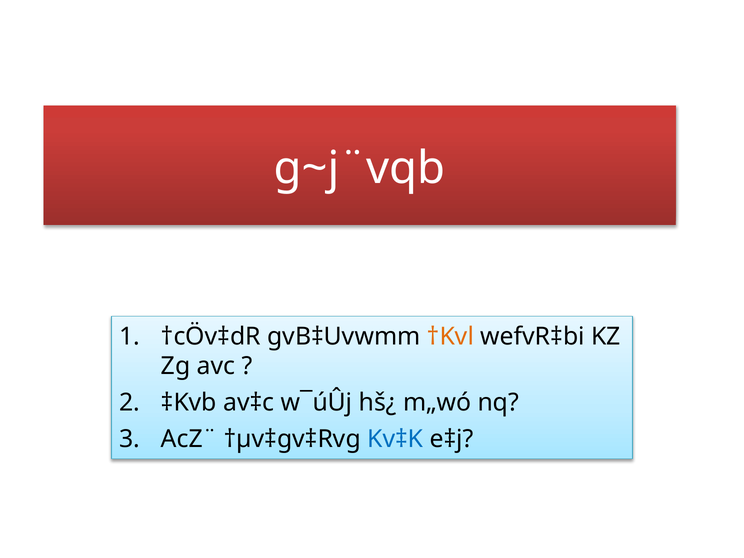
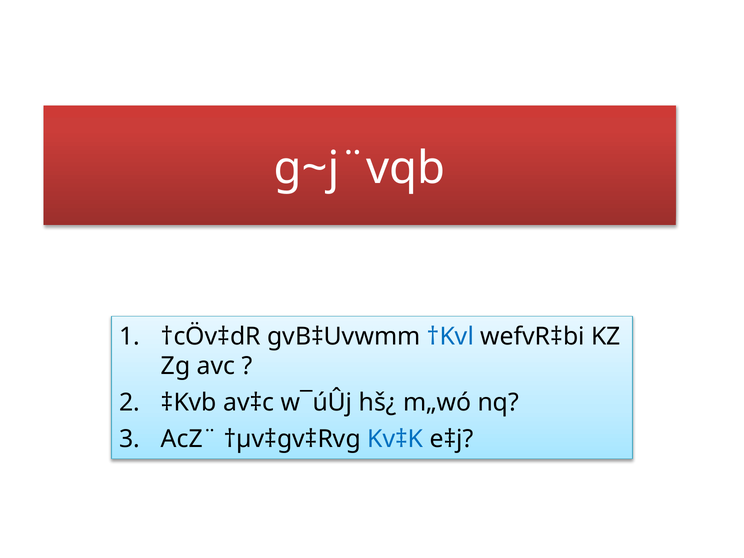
†Kvl colour: orange -> blue
